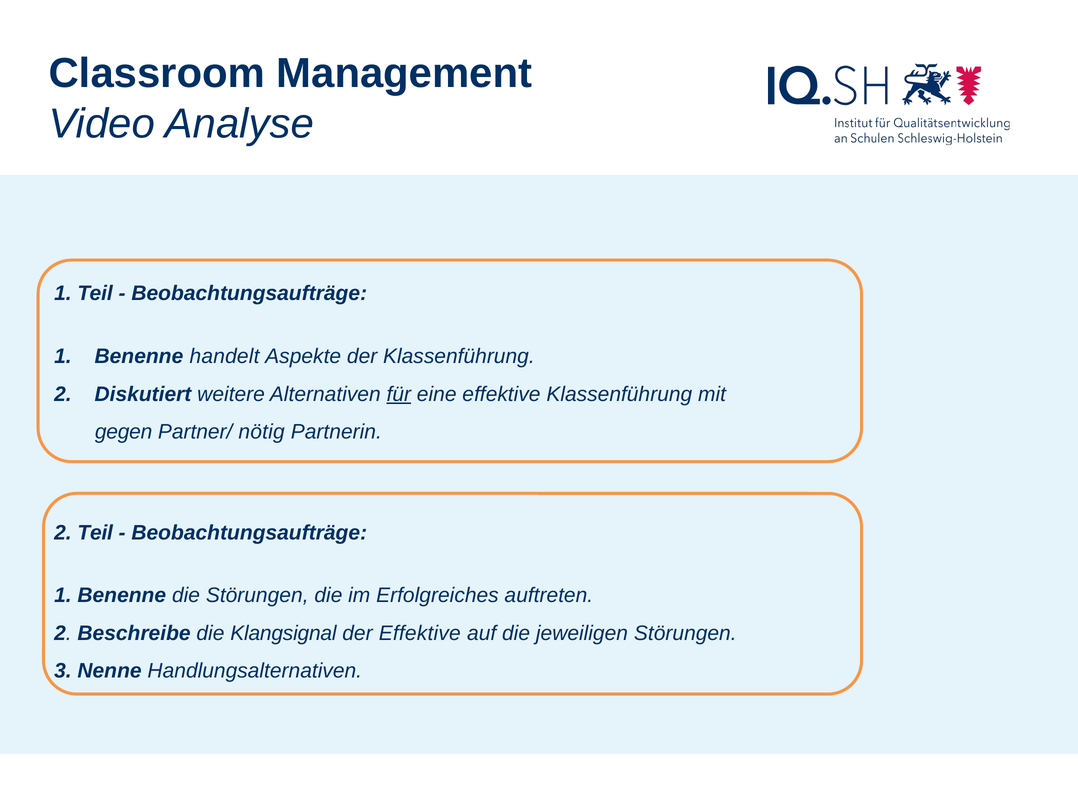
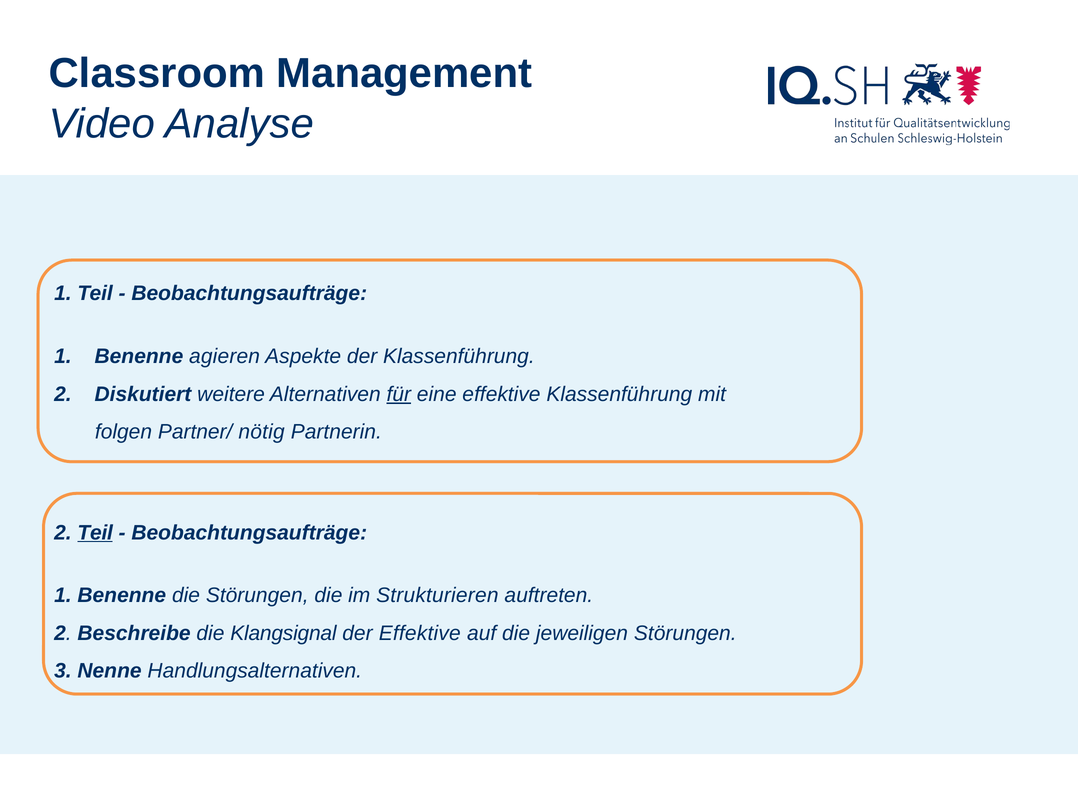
handelt: handelt -> agieren
gegen: gegen -> folgen
Teil at (95, 532) underline: none -> present
Erfolgreiches: Erfolgreiches -> Strukturieren
